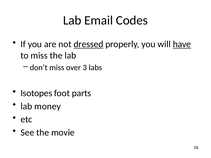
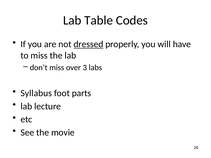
Email: Email -> Table
have underline: present -> none
Isotopes: Isotopes -> Syllabus
money: money -> lecture
